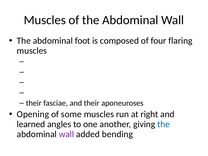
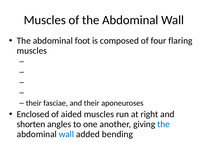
Opening: Opening -> Enclosed
some: some -> aided
learned: learned -> shorten
wall at (66, 134) colour: purple -> blue
